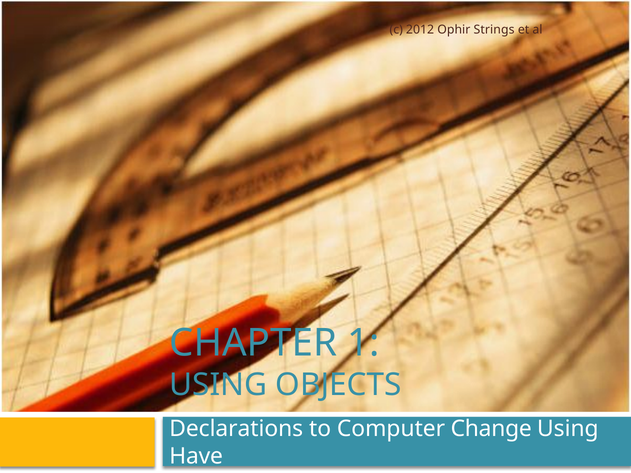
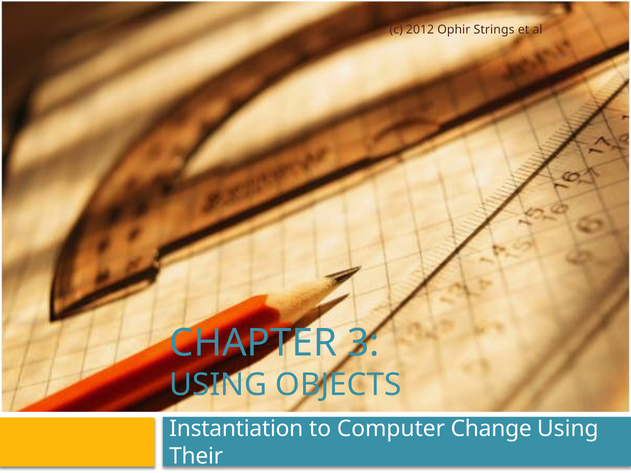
1: 1 -> 3
Declarations: Declarations -> Instantiation
Have: Have -> Their
